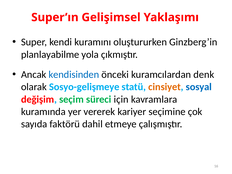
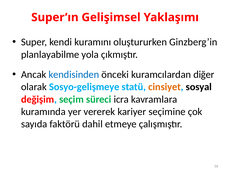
denk: denk -> diğer
sosyal colour: blue -> black
için: için -> icra
